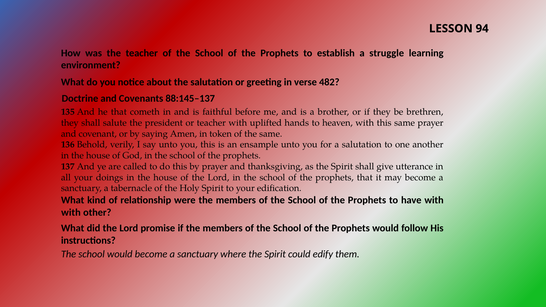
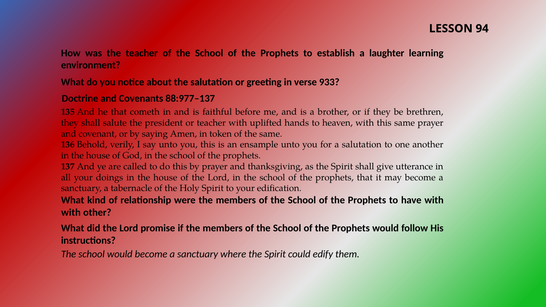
struggle: struggle -> laughter
482: 482 -> 933
88:145–137: 88:145–137 -> 88:977–137
